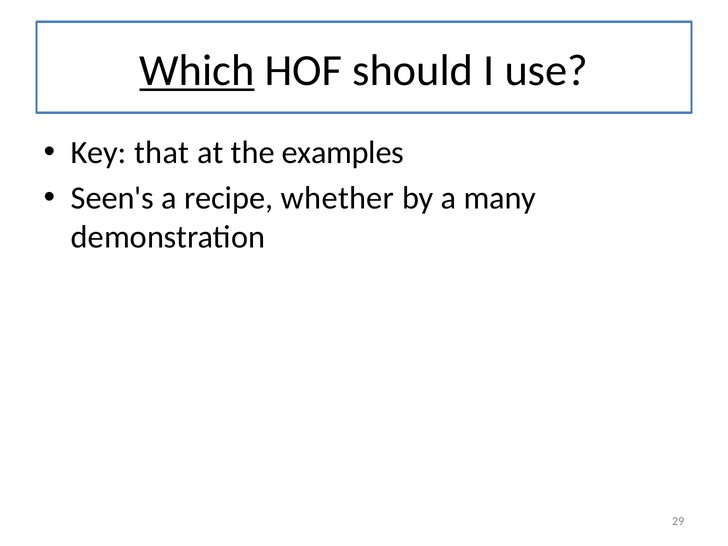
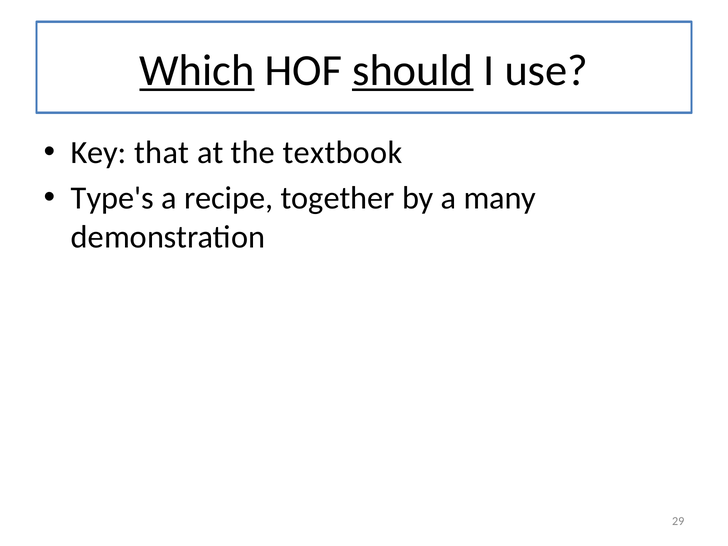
should underline: none -> present
examples: examples -> textbook
Seen's: Seen's -> Type's
whether: whether -> together
